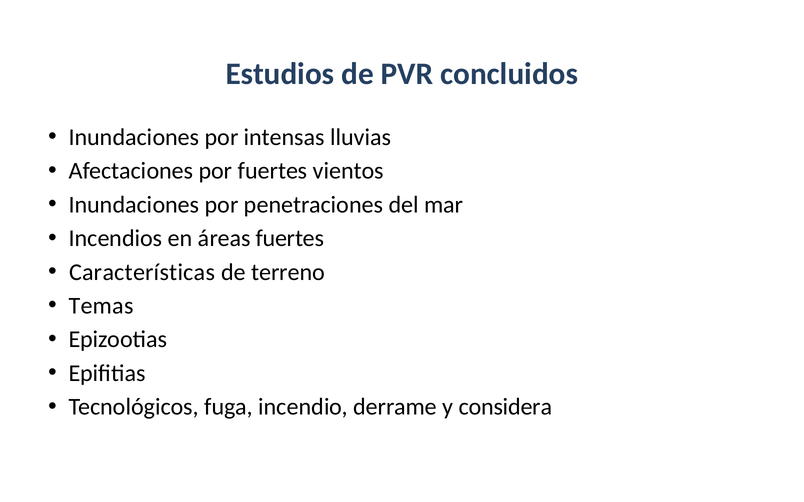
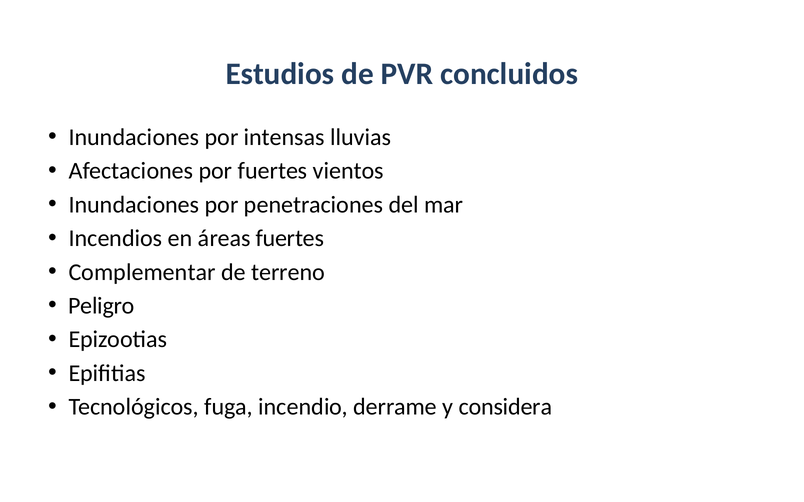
Características: Características -> Complementar
Temas: Temas -> Peligro
